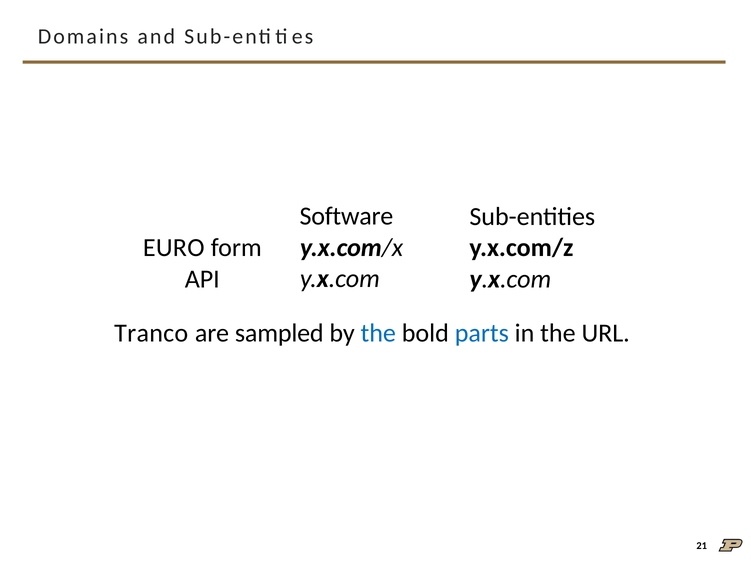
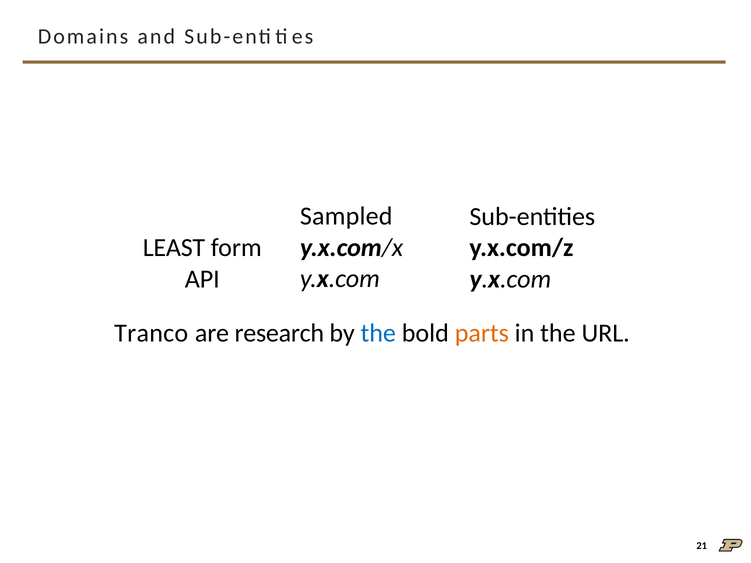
Software: Software -> Sampled
EURO: EURO -> LEAST
sampled: sampled -> research
parts colour: blue -> orange
